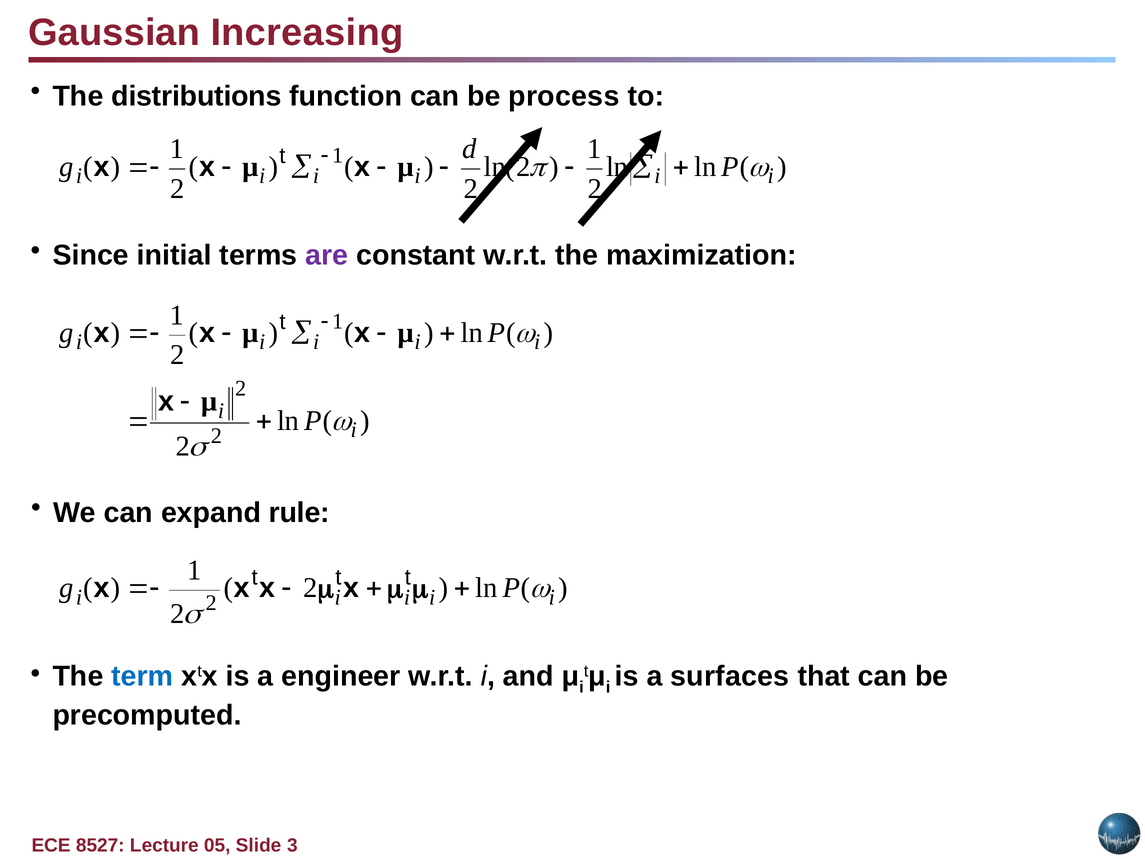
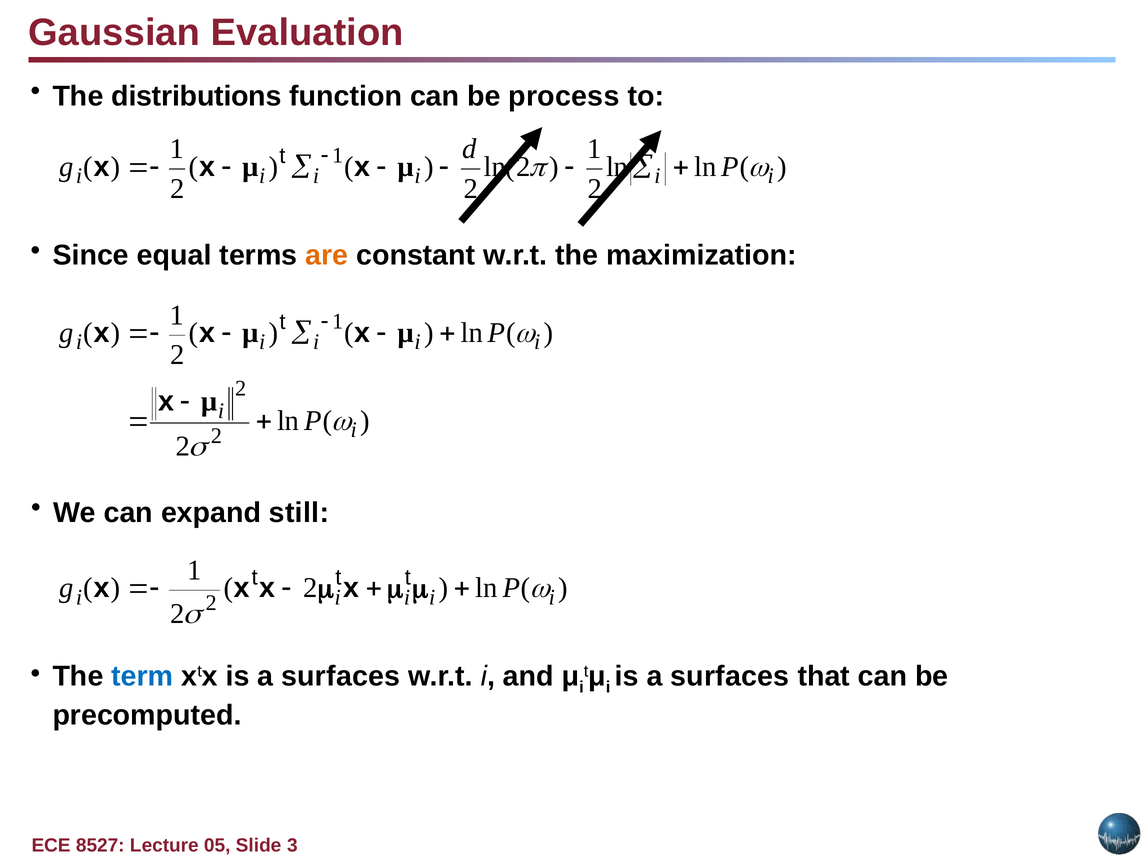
Increasing: Increasing -> Evaluation
initial: initial -> equal
are colour: purple -> orange
rule: rule -> still
xtx is a engineer: engineer -> surfaces
